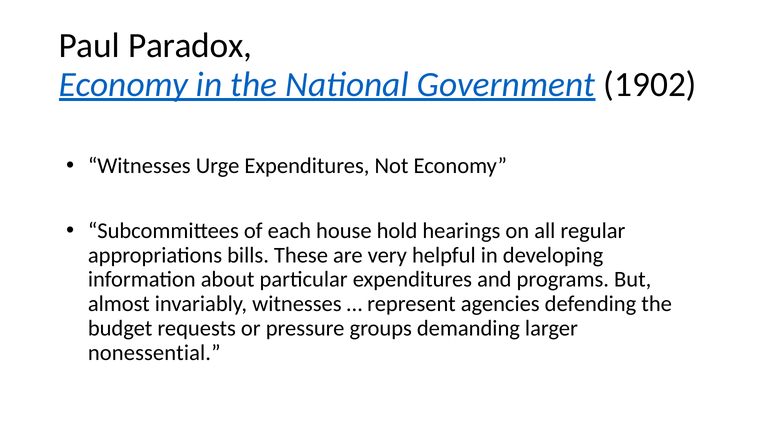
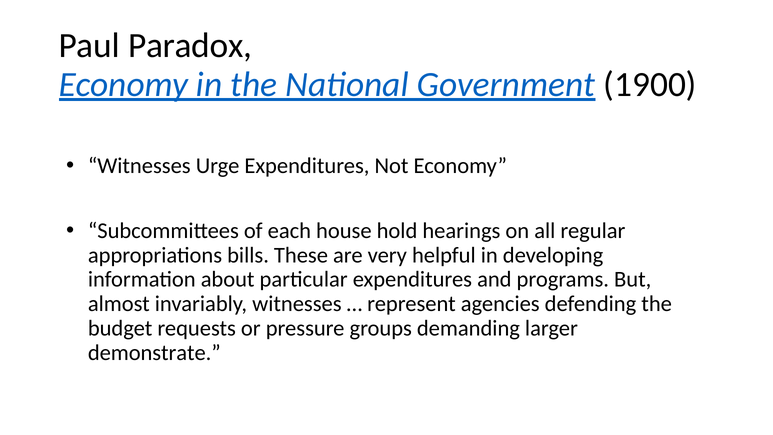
1902: 1902 -> 1900
nonessential: nonessential -> demonstrate
